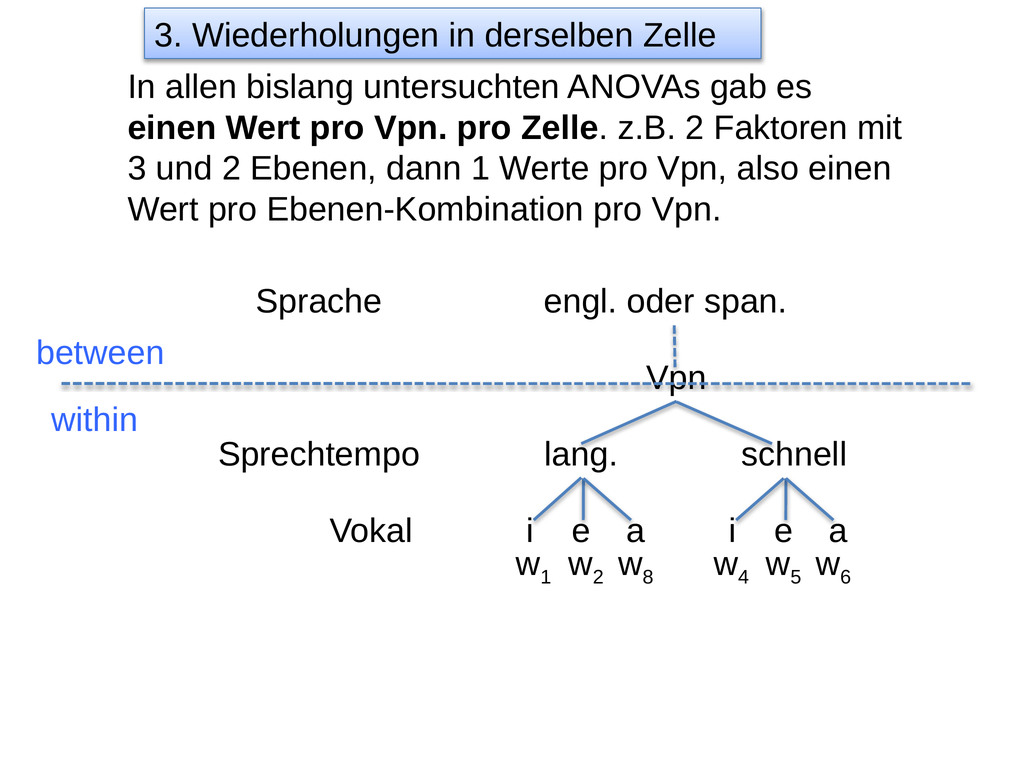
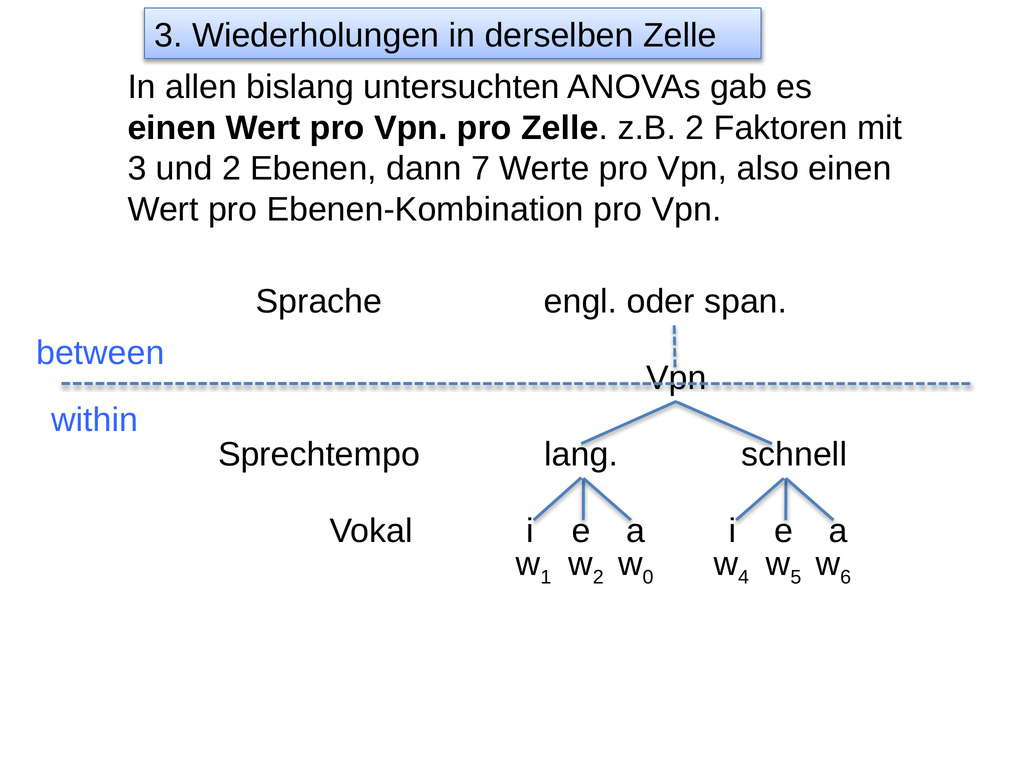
dann 1: 1 -> 7
8: 8 -> 0
